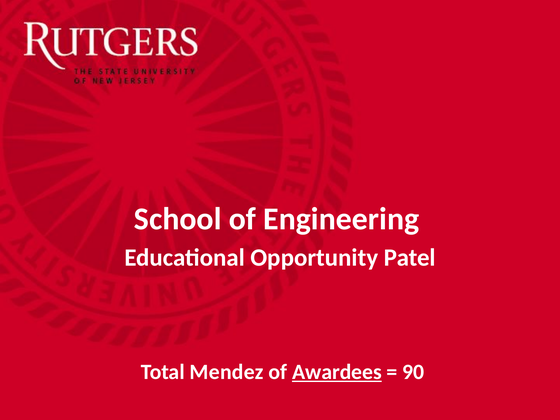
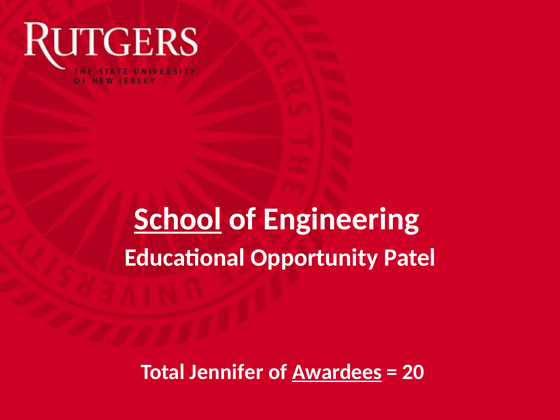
School underline: none -> present
Mendez: Mendez -> Jennifer
90: 90 -> 20
